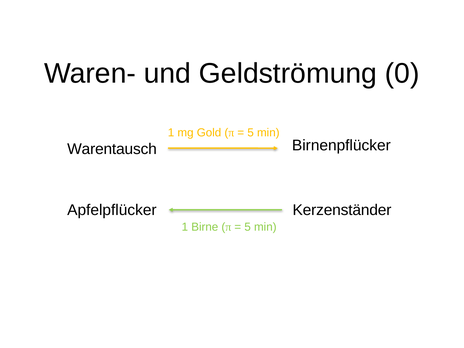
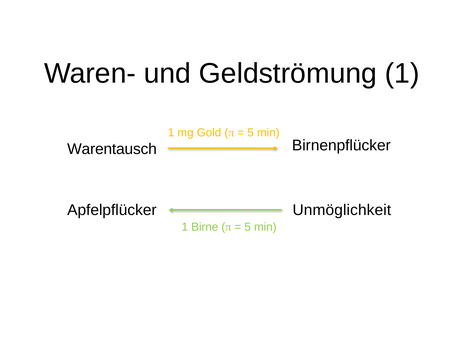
Geldströmung 0: 0 -> 1
Kerzenständer: Kerzenständer -> Unmöglichkeit
